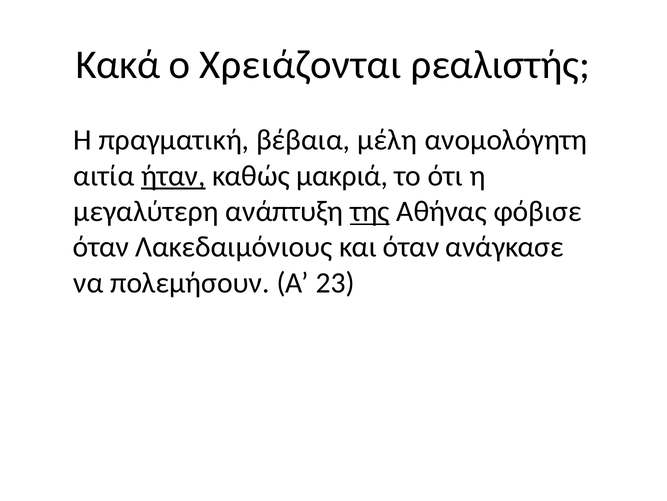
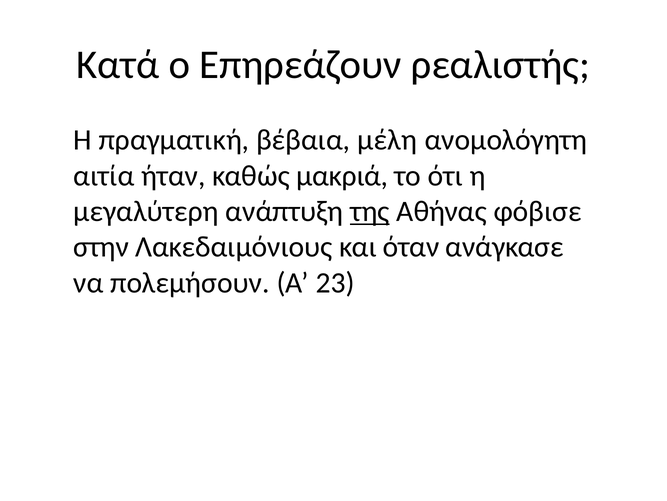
Κακά: Κακά -> Κατά
Χρειάζονται: Χρειάζονται -> Επηρεάζουν
ήταν underline: present -> none
όταν at (101, 247): όταν -> στην
